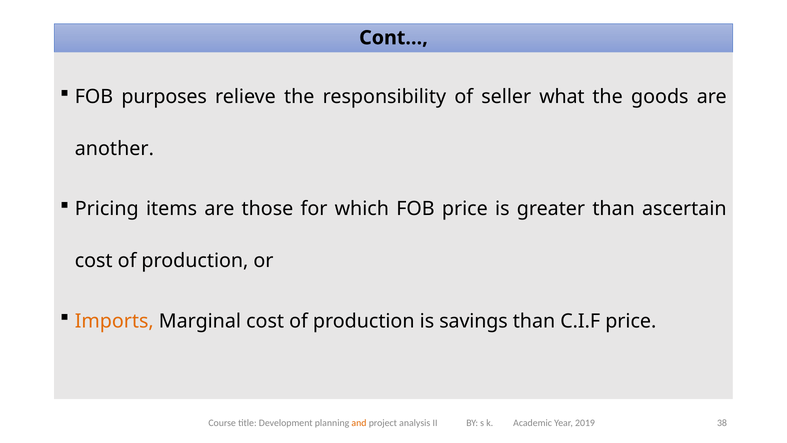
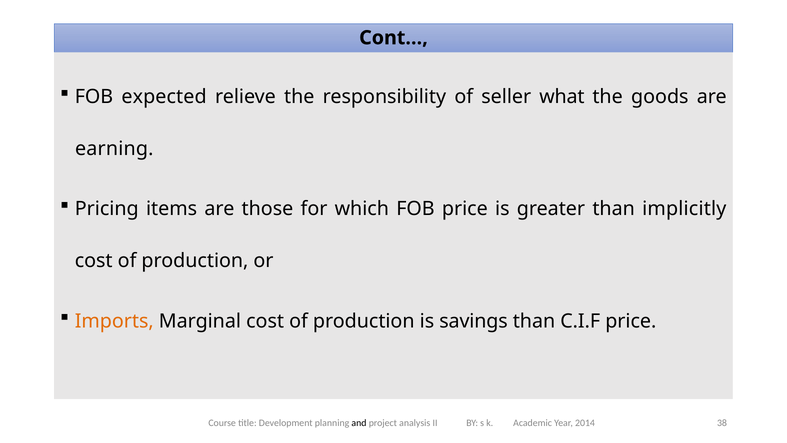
purposes: purposes -> expected
another: another -> earning
ascertain: ascertain -> implicitly
and colour: orange -> black
2019: 2019 -> 2014
